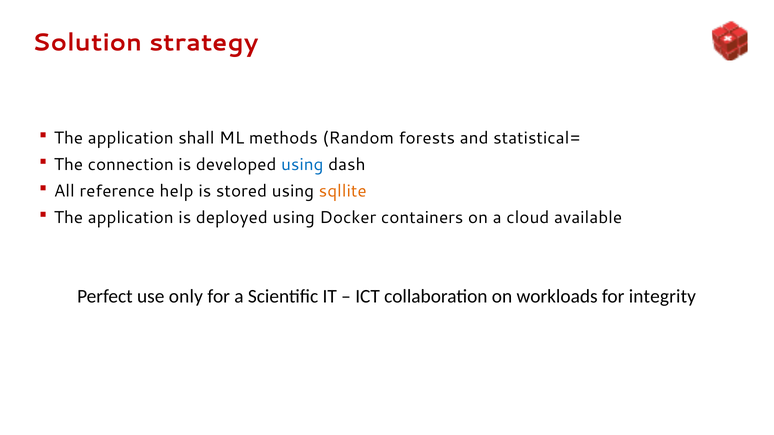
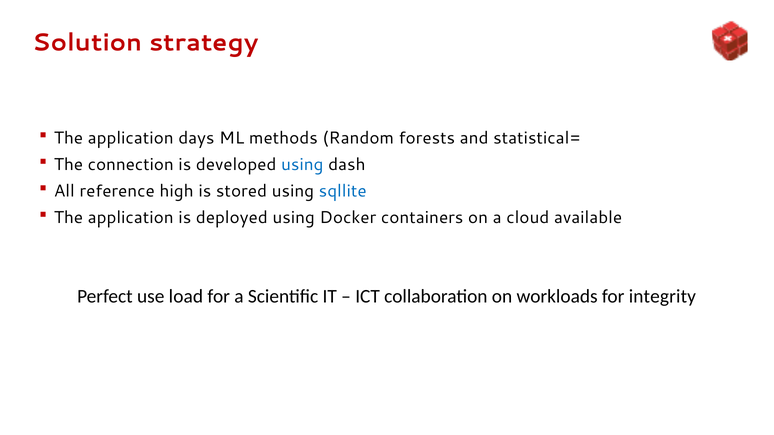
shall: shall -> days
help: help -> high
sqllite colour: orange -> blue
only: only -> load
